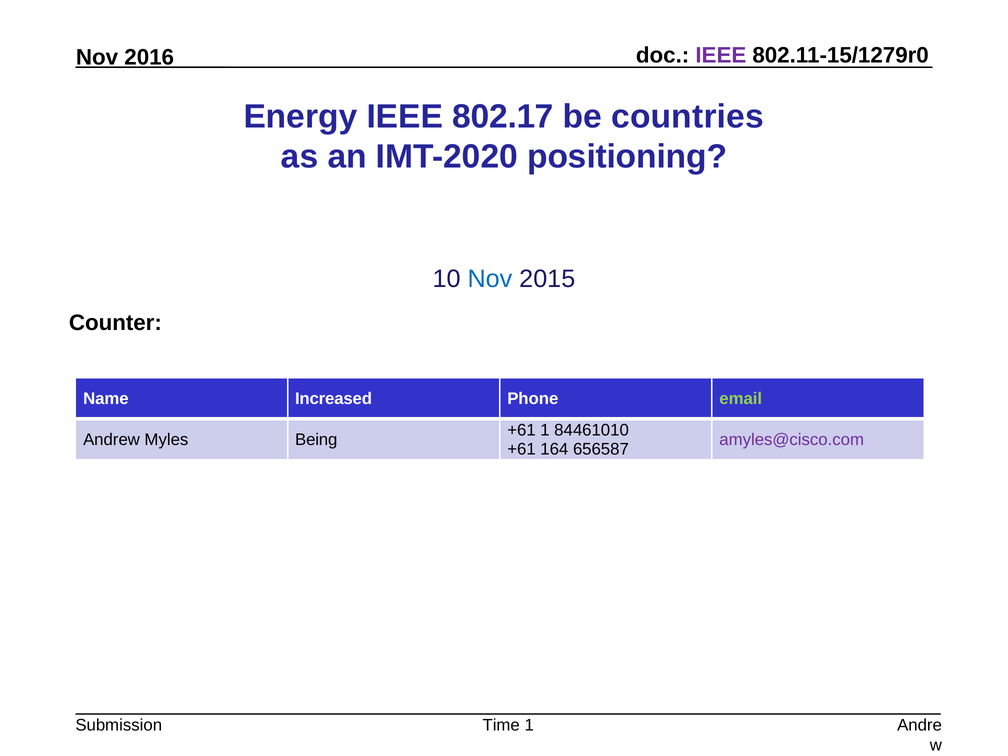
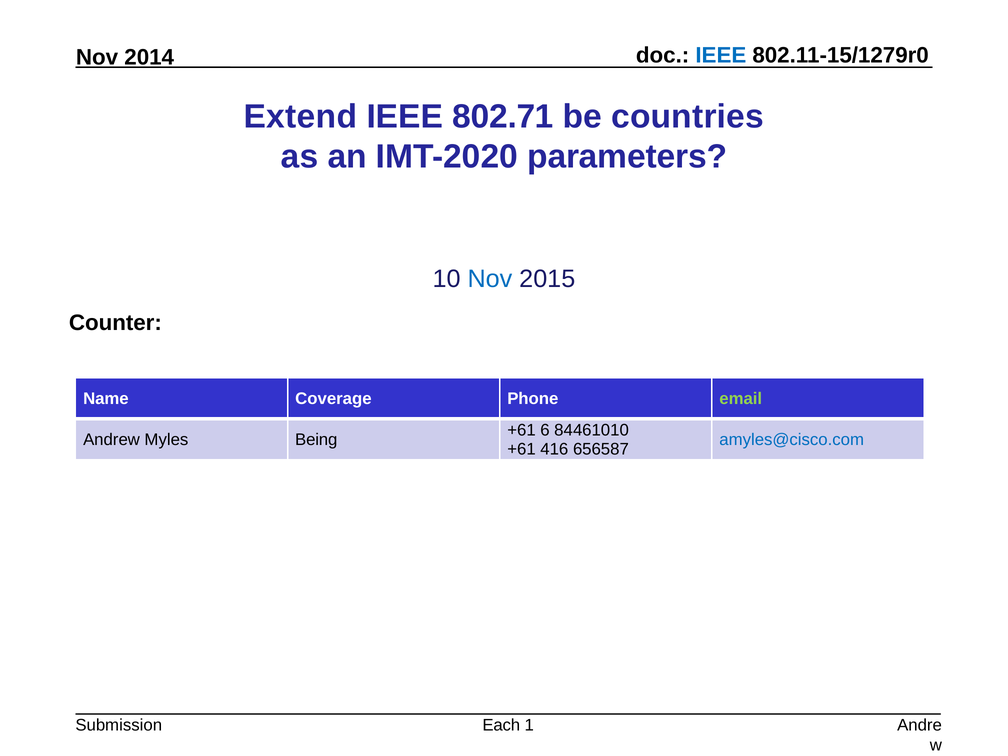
IEEE at (721, 55) colour: purple -> blue
2016: 2016 -> 2014
Energy: Energy -> Extend
802.17: 802.17 -> 802.71
positioning: positioning -> parameters
Increased: Increased -> Coverage
+61 1: 1 -> 6
amyles@cisco.com colour: purple -> blue
164: 164 -> 416
Time: Time -> Each
